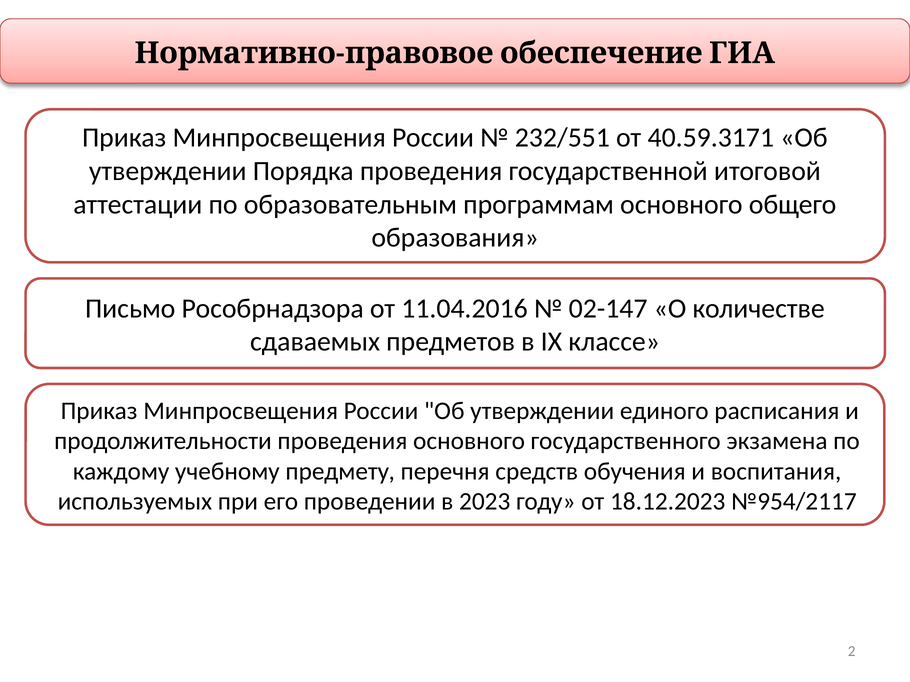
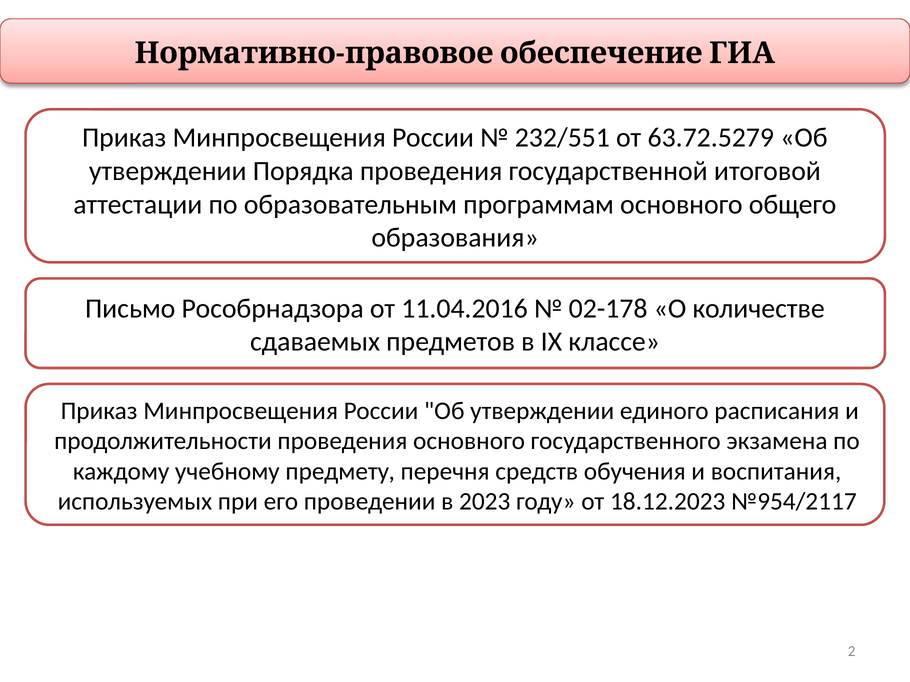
40.59.3171: 40.59.3171 -> 63.72.5279
02-147: 02-147 -> 02-178
